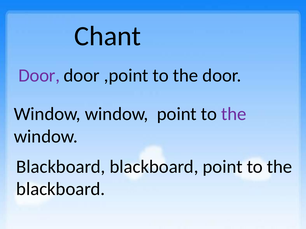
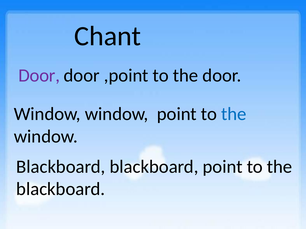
the at (234, 114) colour: purple -> blue
